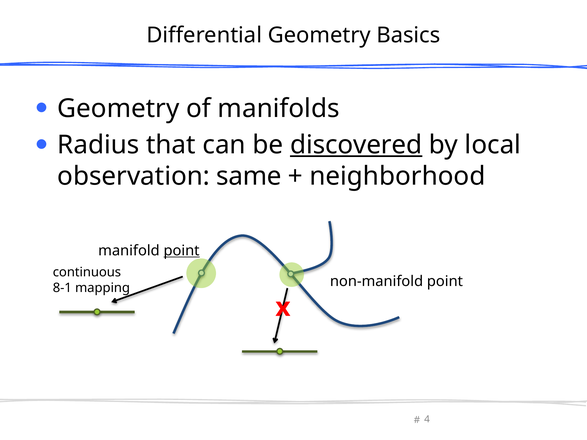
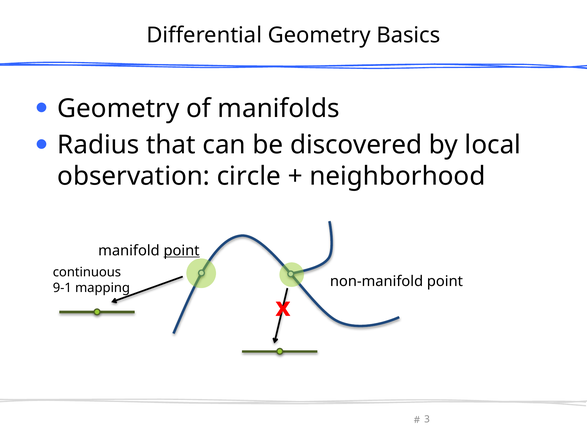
discovered underline: present -> none
same: same -> circle
8-1: 8-1 -> 9-1
4: 4 -> 3
